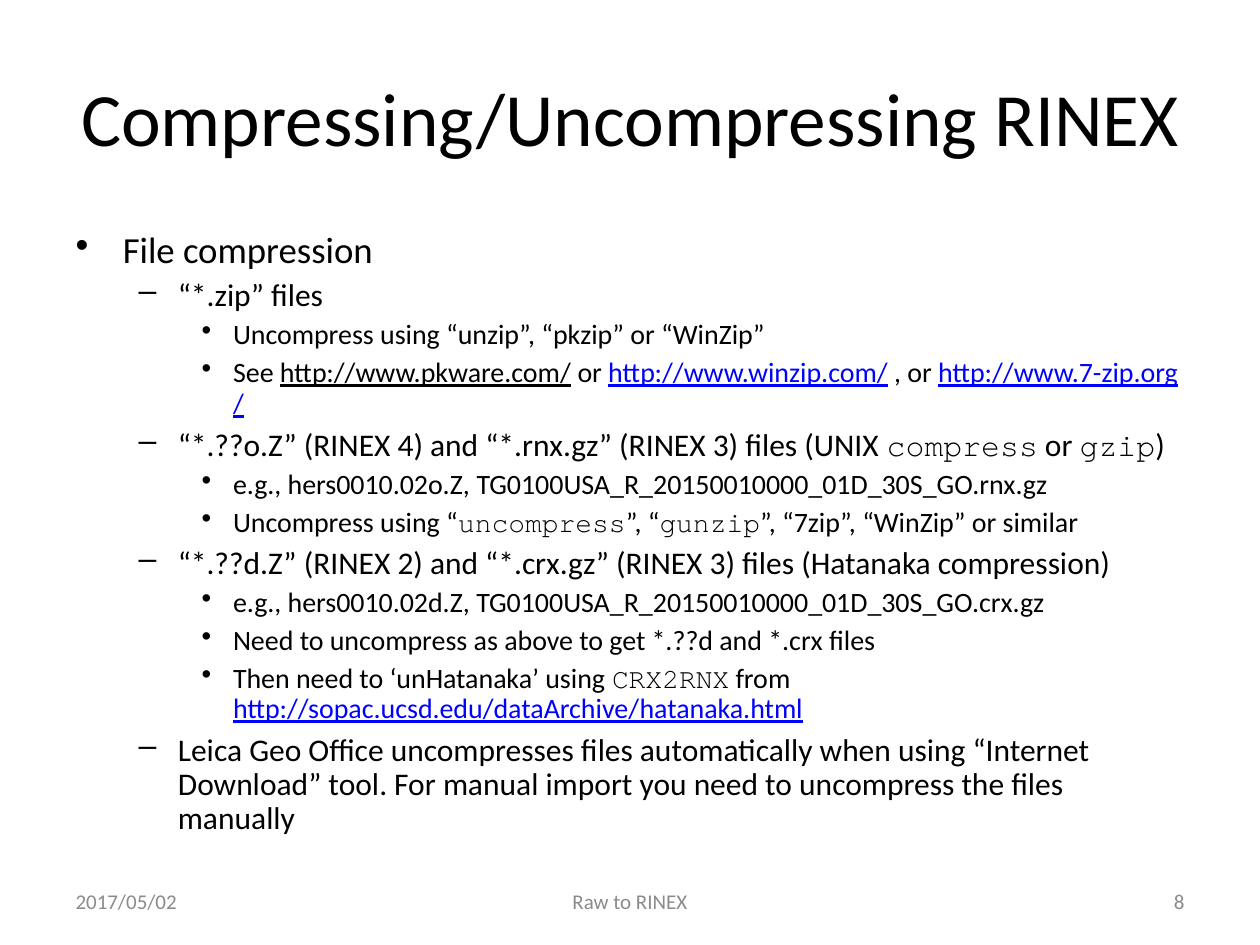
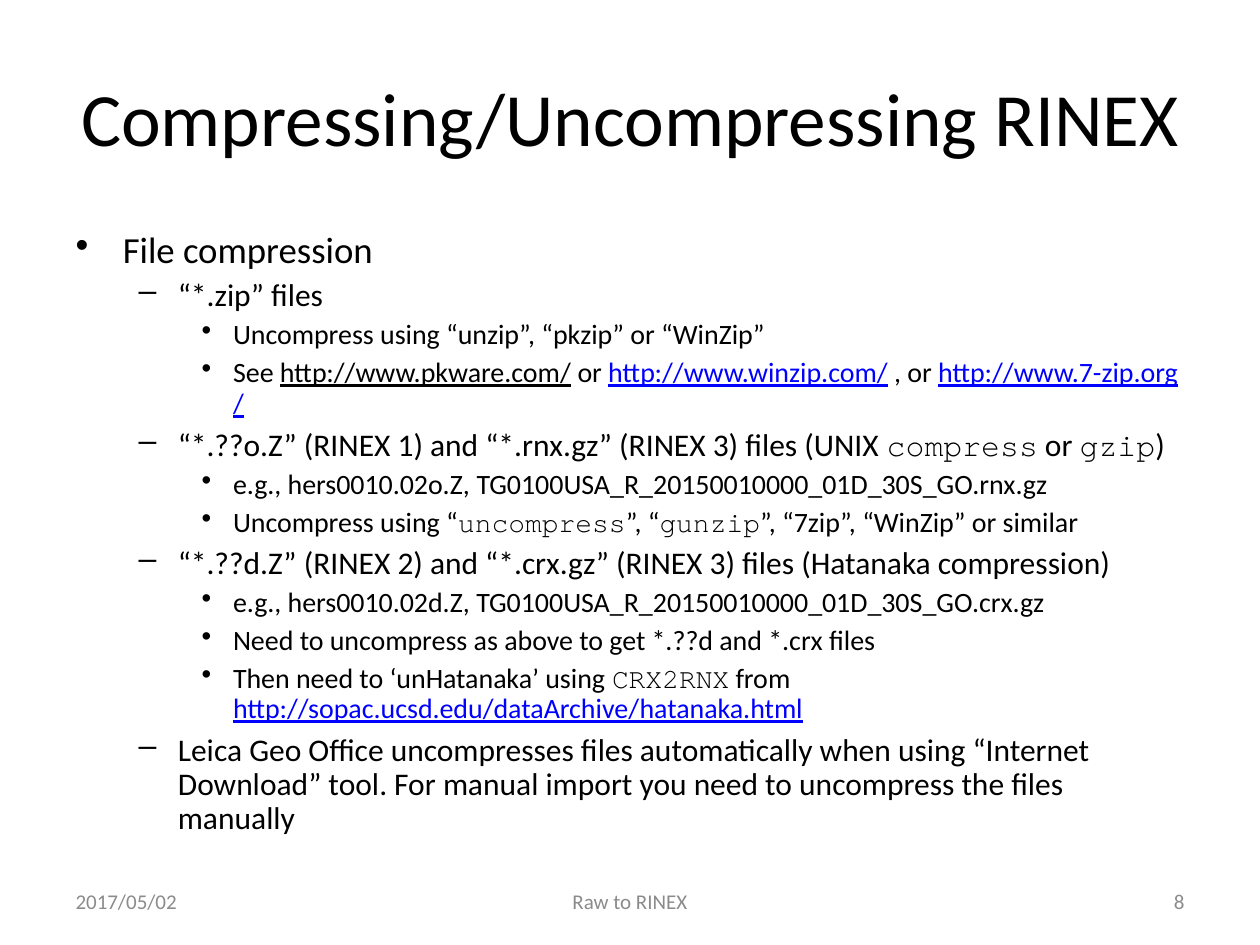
4: 4 -> 1
